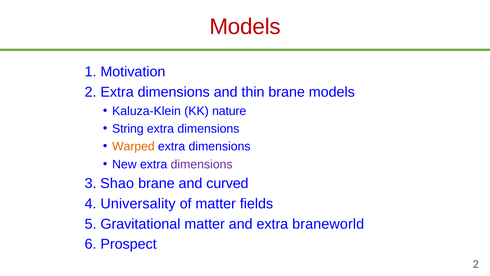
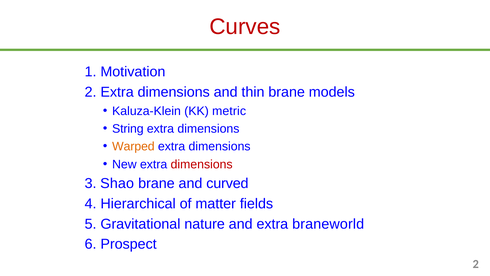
Models at (245, 27): Models -> Curves
nature: nature -> metric
dimensions at (202, 164) colour: purple -> red
Universality: Universality -> Hierarchical
Gravitational matter: matter -> nature
